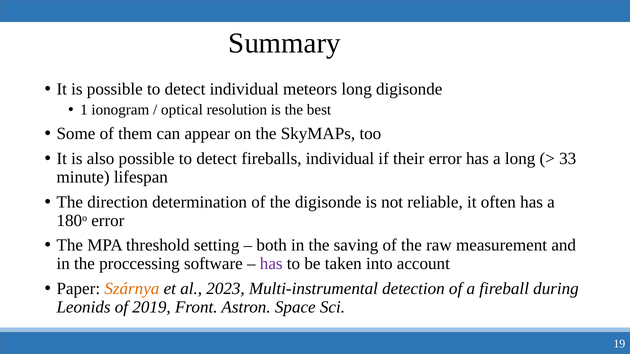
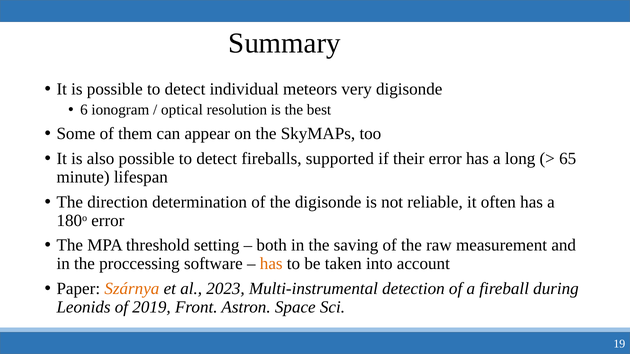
meteors long: long -> very
1: 1 -> 6
fireballs individual: individual -> supported
33: 33 -> 65
has at (271, 264) colour: purple -> orange
